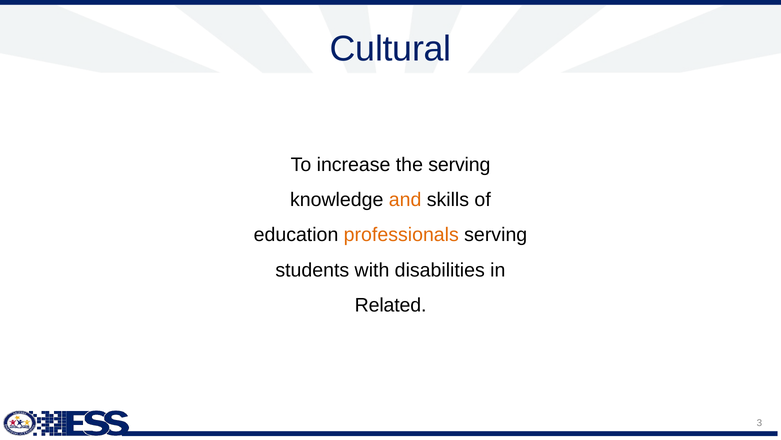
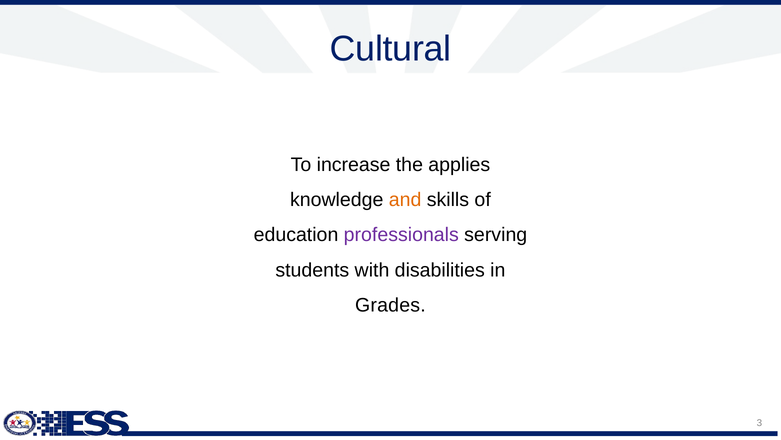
the serving: serving -> applies
professionals colour: orange -> purple
Related: Related -> Grades
